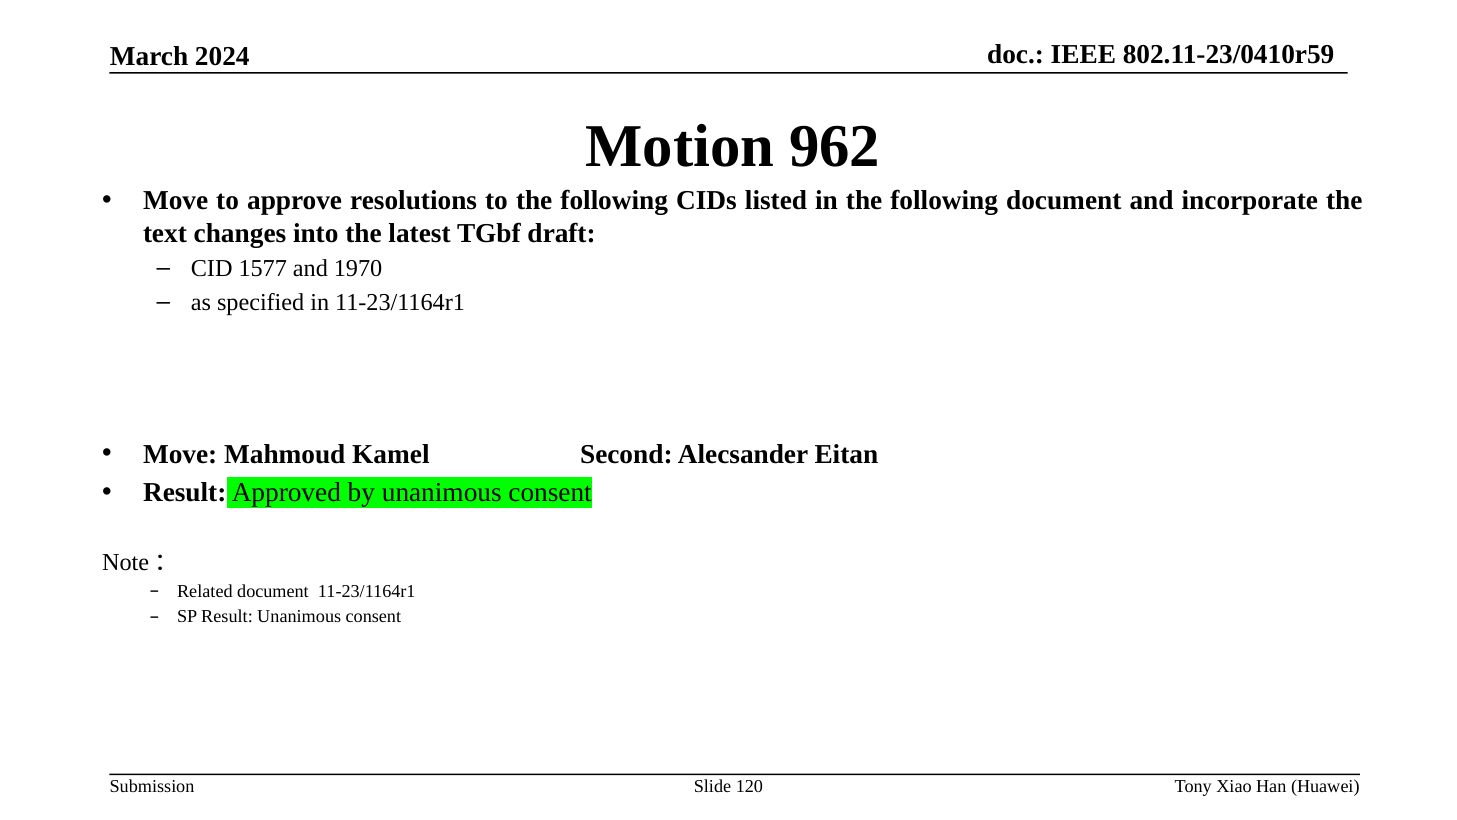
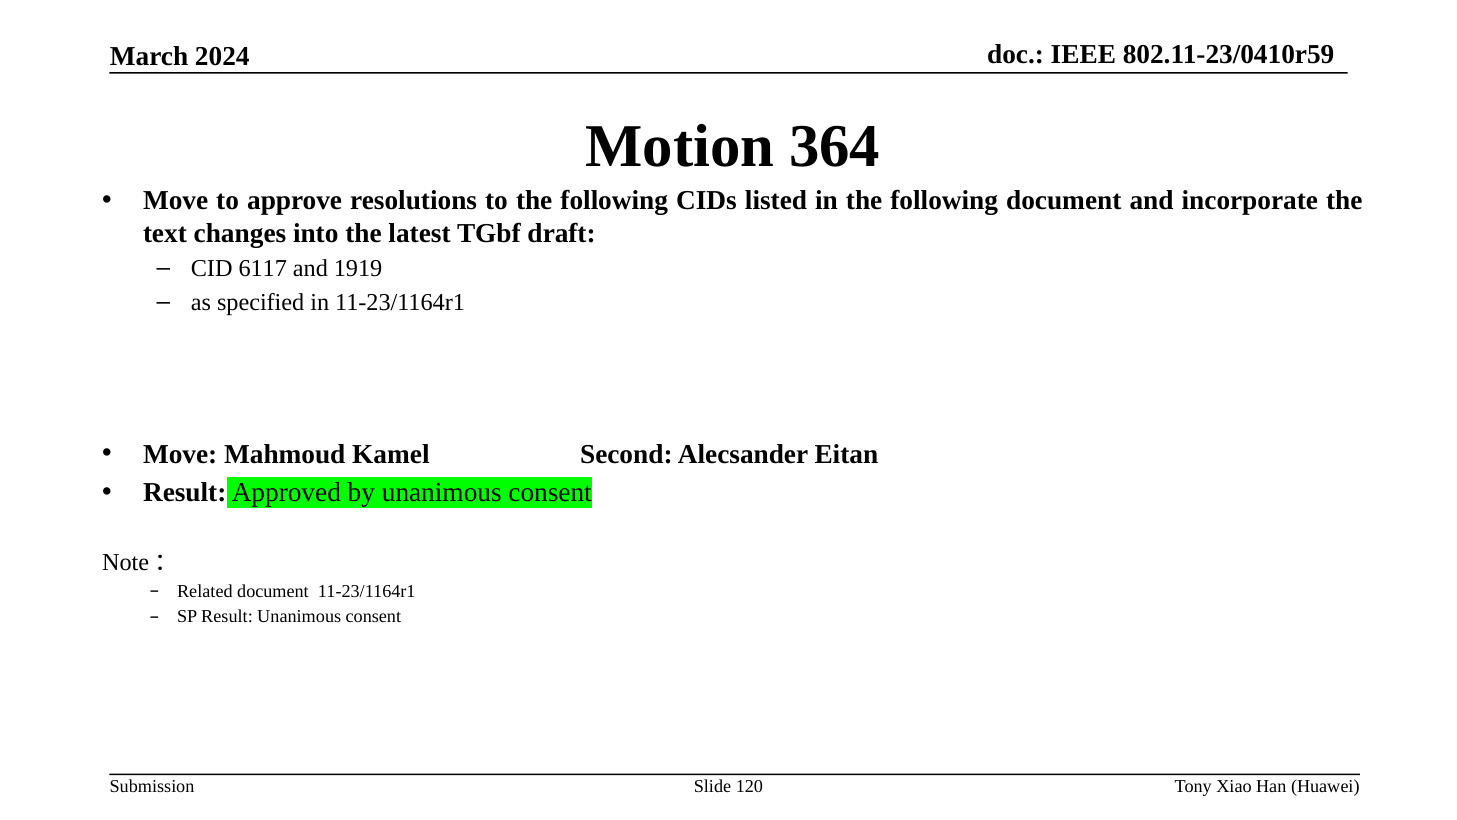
962: 962 -> 364
1577: 1577 -> 6117
1970: 1970 -> 1919
